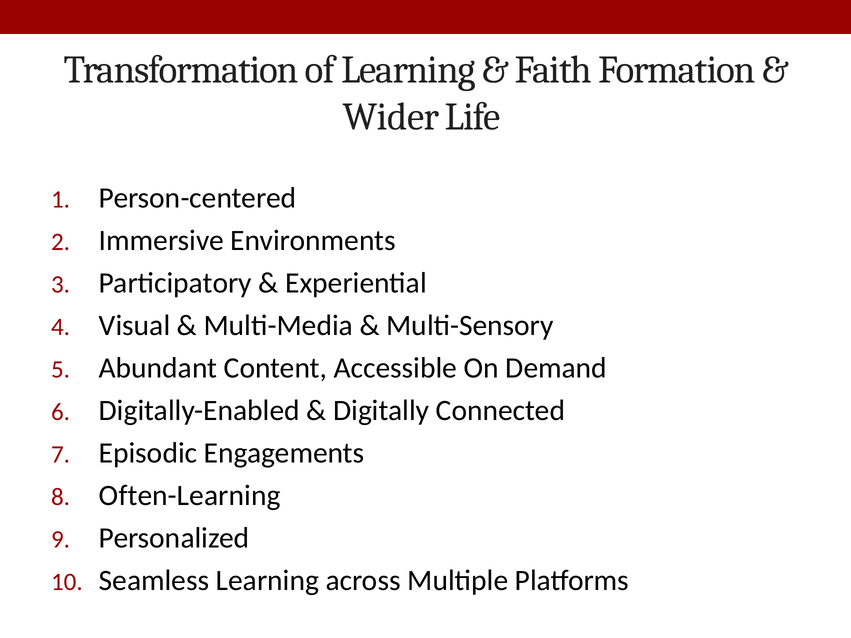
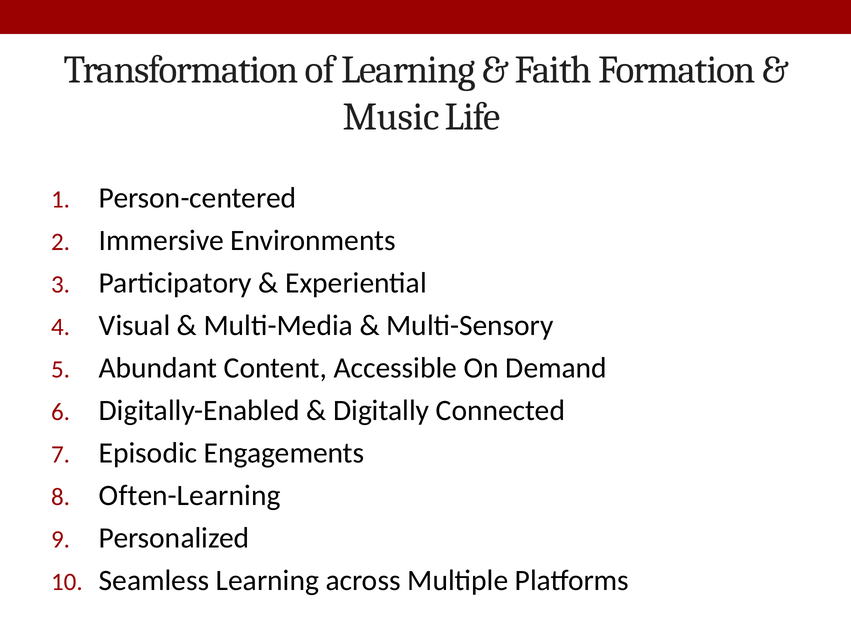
Wider: Wider -> Music
